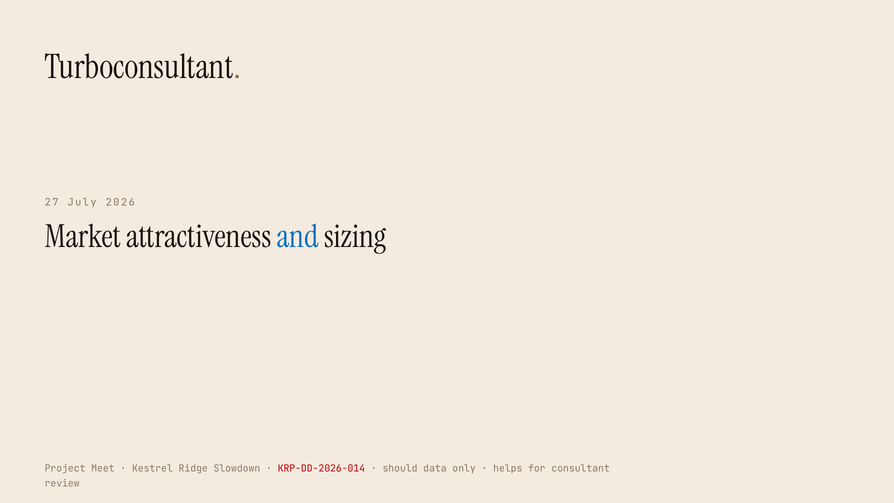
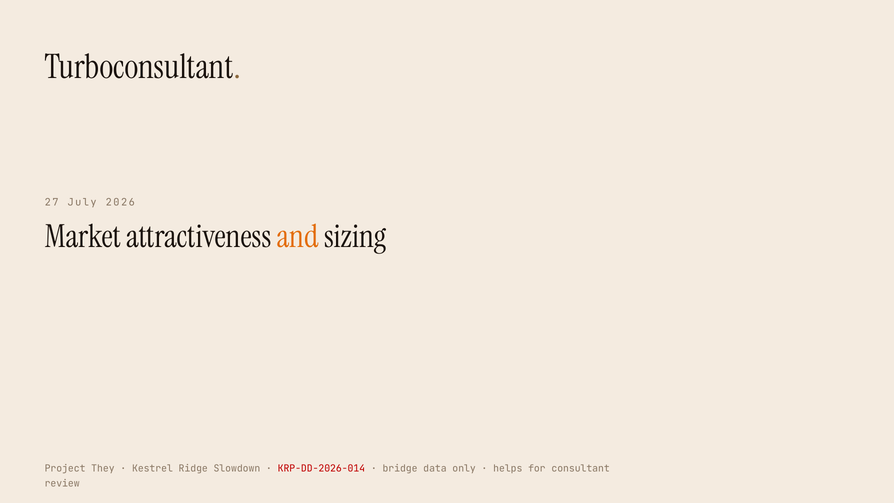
and colour: blue -> orange
Meet: Meet -> They
should: should -> bridge
